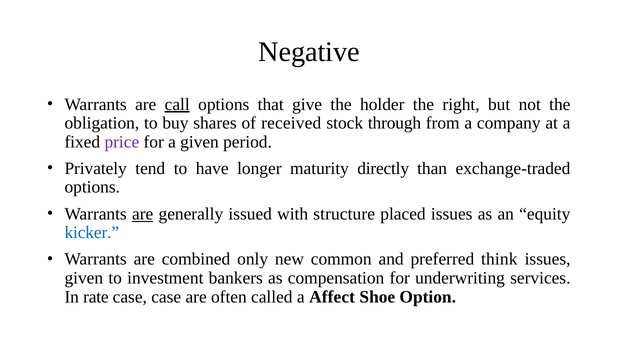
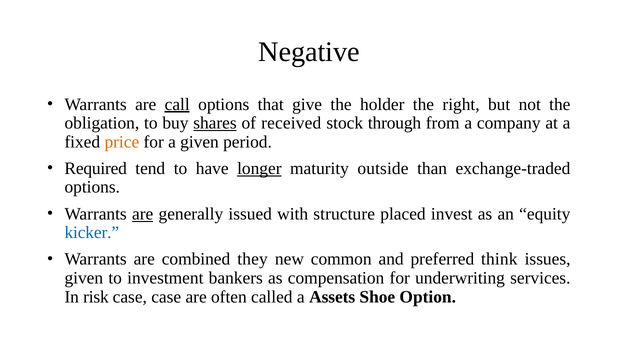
shares underline: none -> present
price colour: purple -> orange
Privately: Privately -> Required
longer underline: none -> present
directly: directly -> outside
placed issues: issues -> invest
only: only -> they
rate: rate -> risk
Affect: Affect -> Assets
